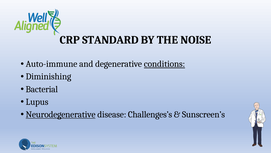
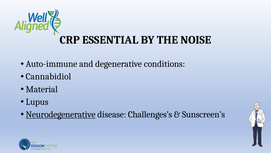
STANDARD: STANDARD -> ESSENTIAL
conditions underline: present -> none
Diminishing: Diminishing -> Cannabidiol
Bacterial: Bacterial -> Material
